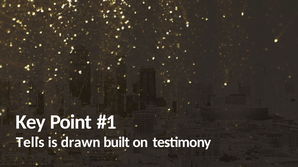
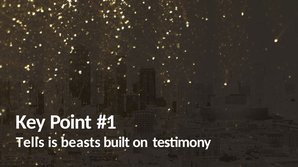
drawn: drawn -> beasts
